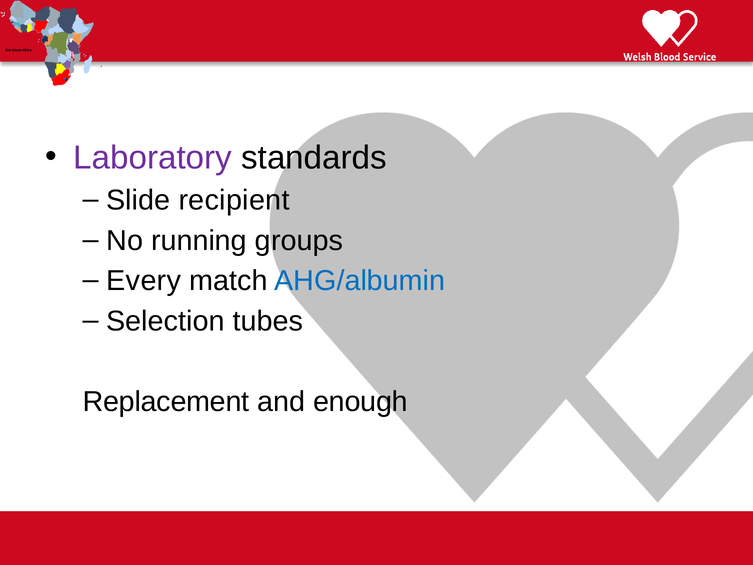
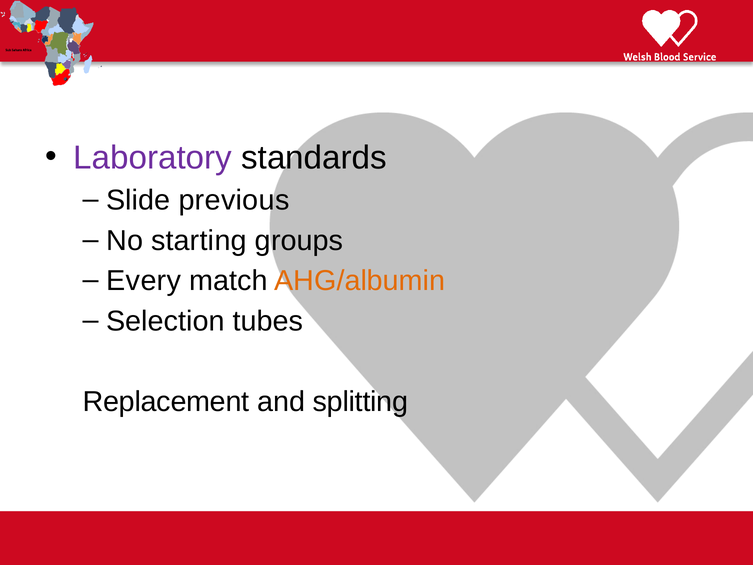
recipient: recipient -> previous
running: running -> starting
AHG/albumin colour: blue -> orange
enough: enough -> splitting
